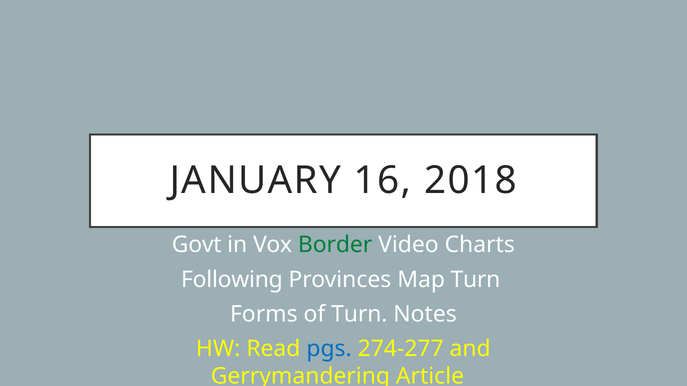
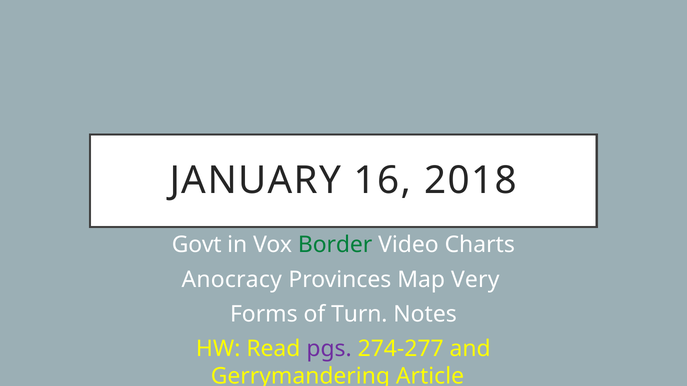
Following: Following -> Anocracy
Map Turn: Turn -> Very
pgs colour: blue -> purple
